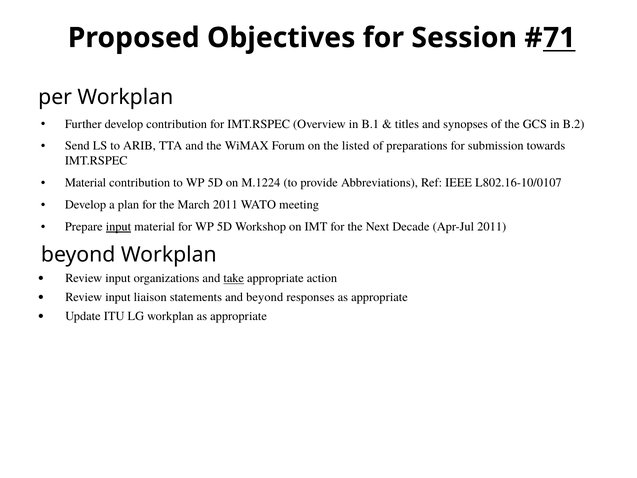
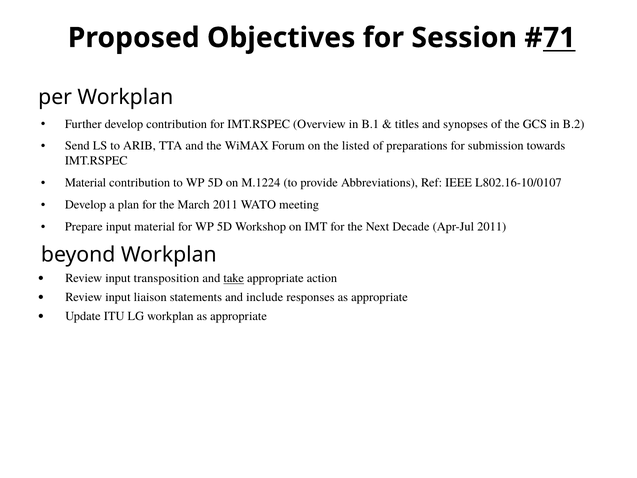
input at (118, 227) underline: present -> none
organizations: organizations -> transposition
and beyond: beyond -> include
